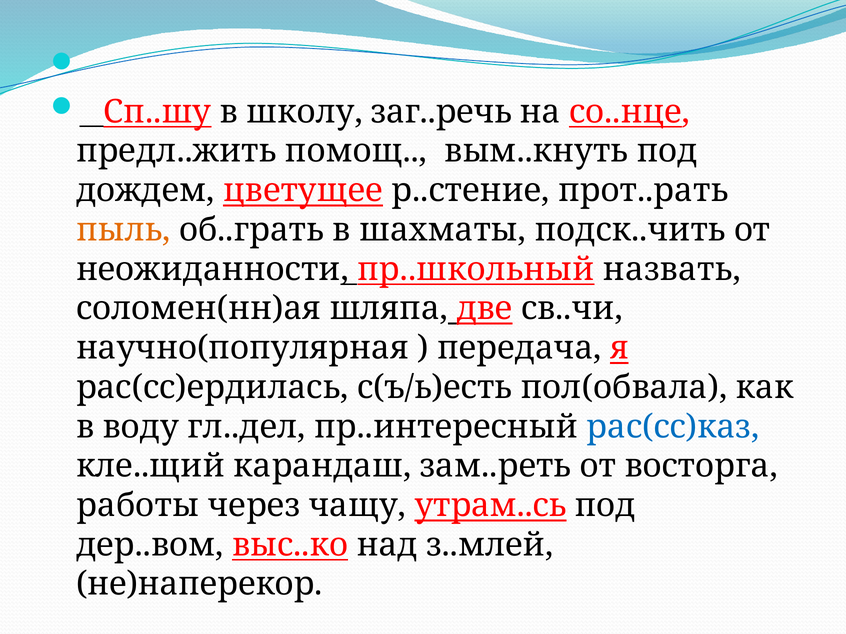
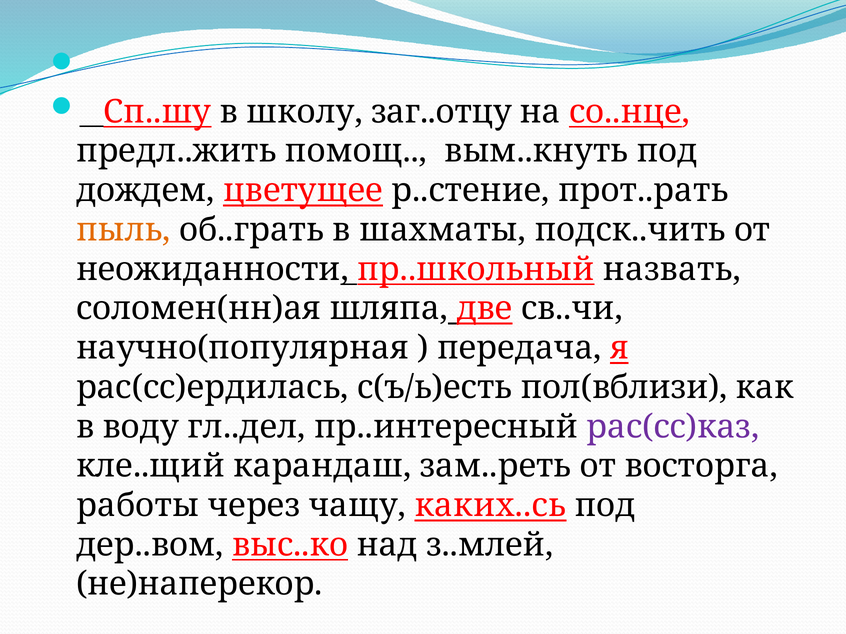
заг..речь: заг..речь -> заг..отцу
пол(обвала: пол(обвала -> пол(вблизи
рас(сс)каз colour: blue -> purple
утрам..сь: утрам..сь -> каких..сь
